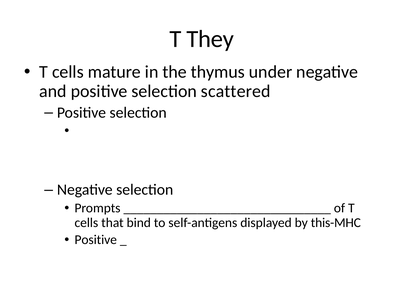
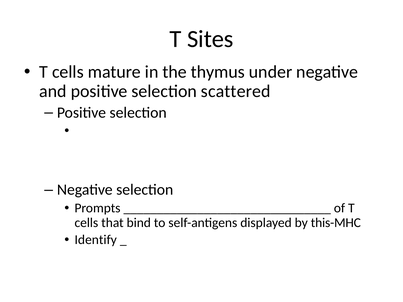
They: They -> Sites
Positive at (96, 240): Positive -> Identify
